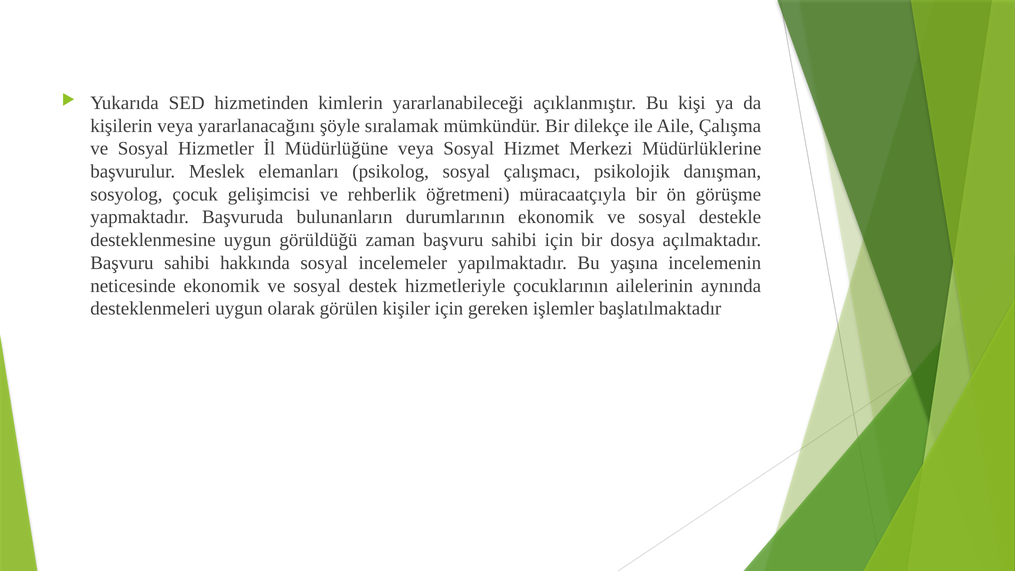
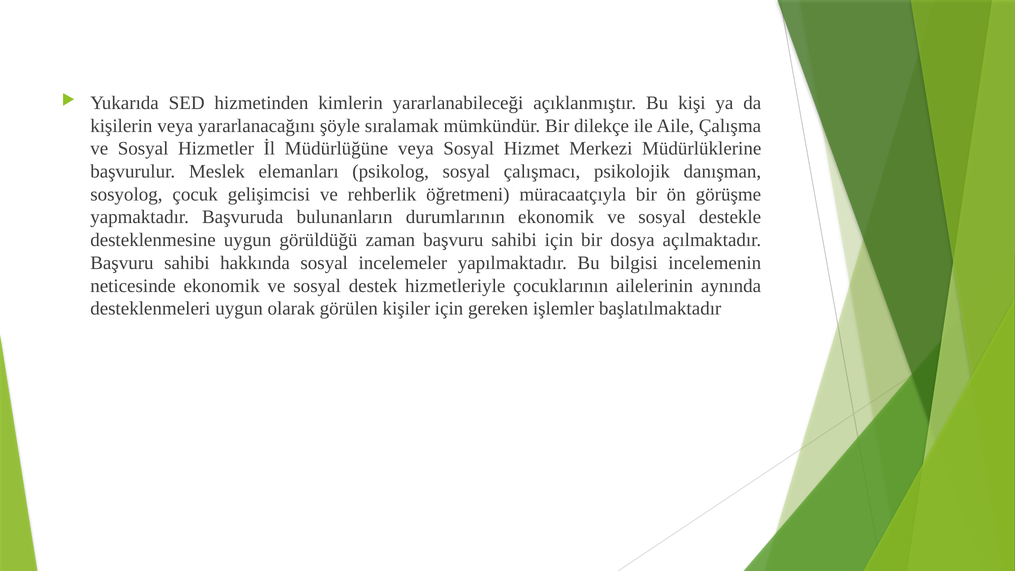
yaşına: yaşına -> bilgisi
